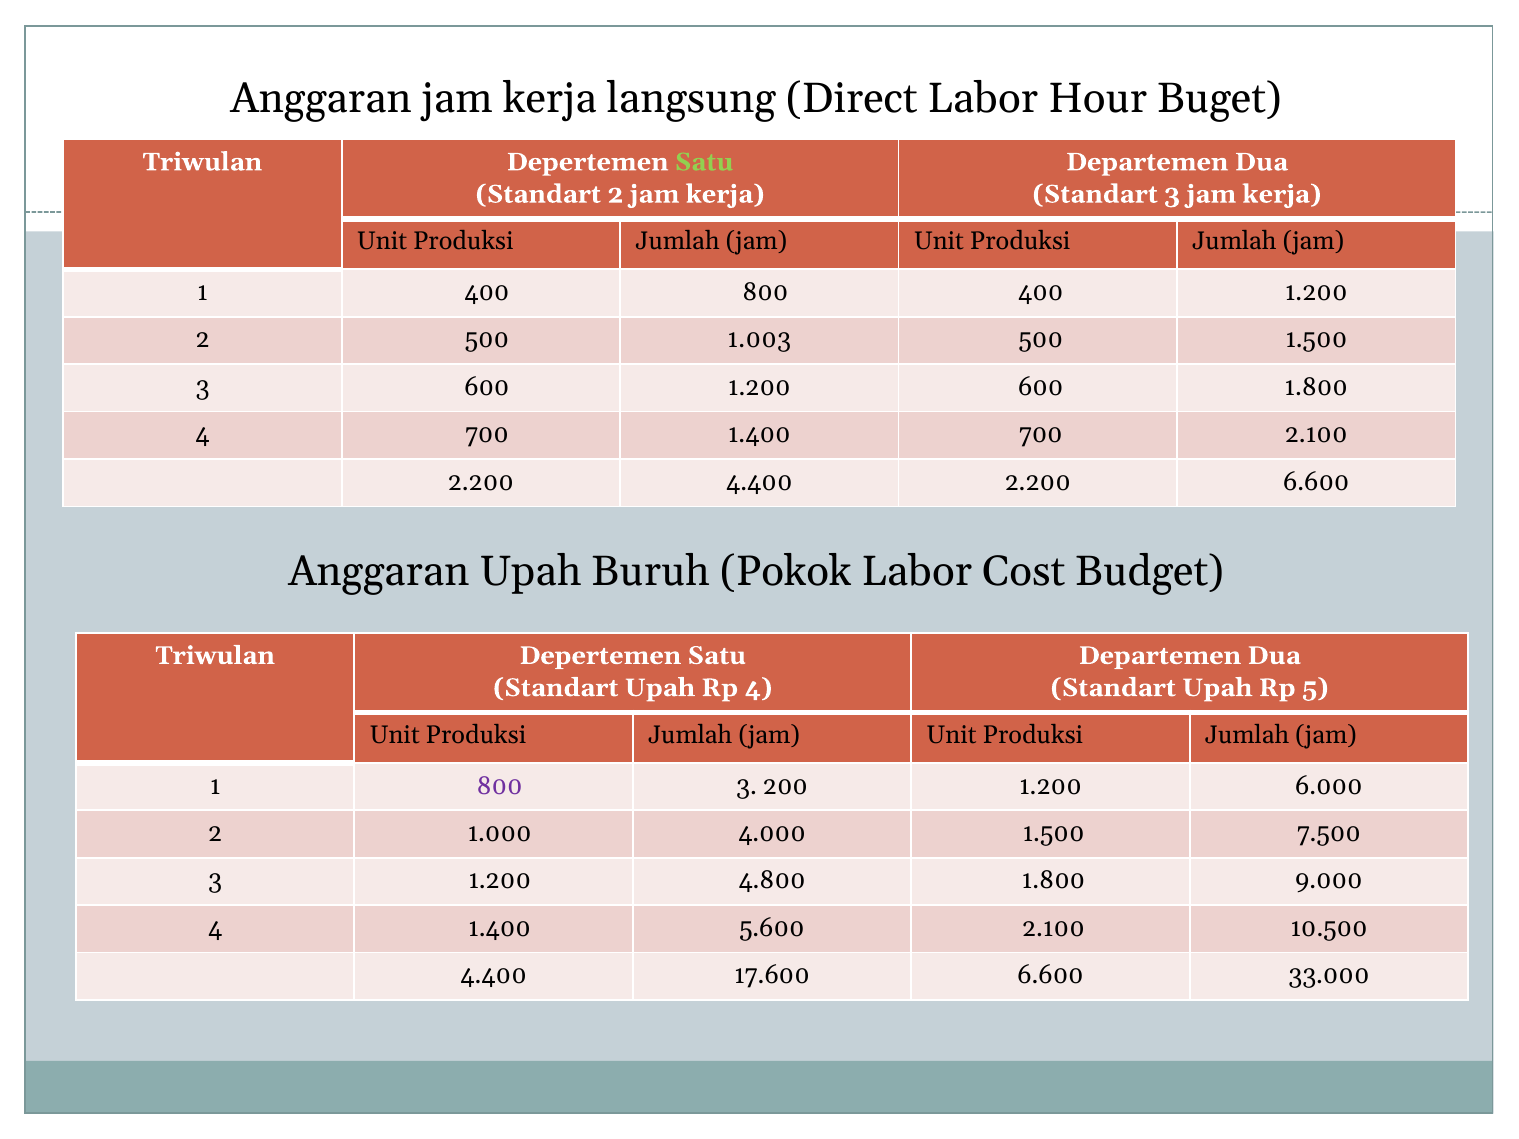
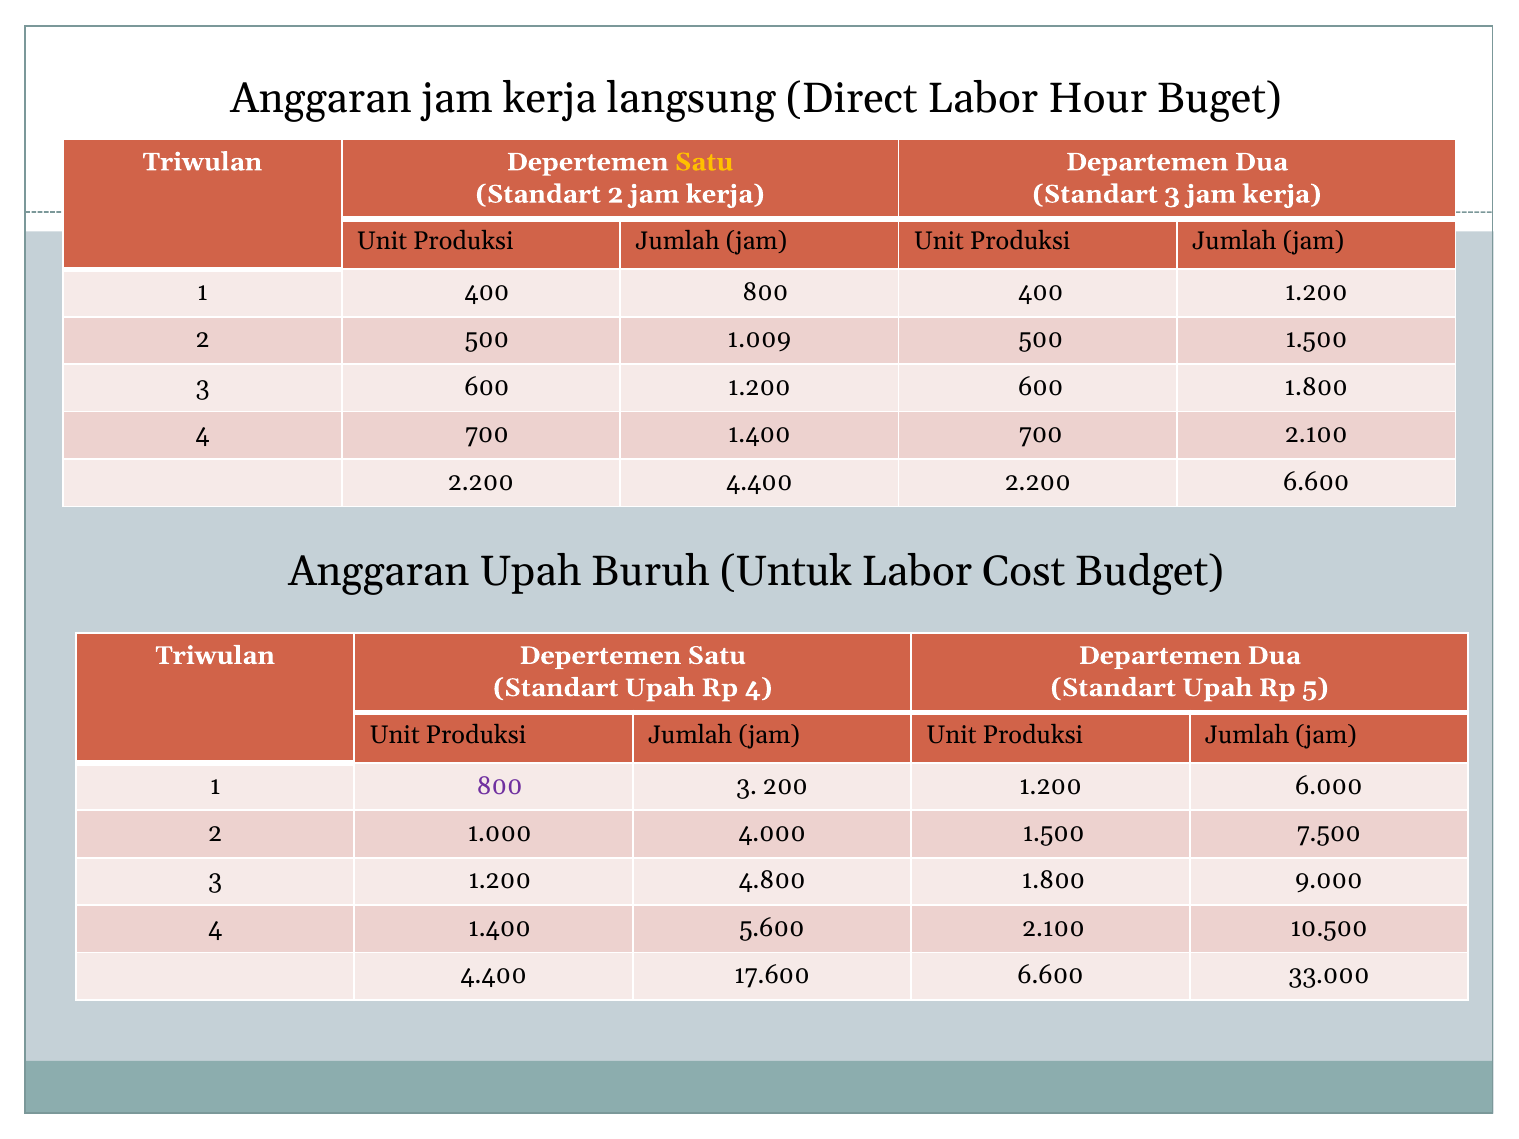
Satu at (704, 162) colour: light green -> yellow
1.003: 1.003 -> 1.009
Pokok: Pokok -> Untuk
